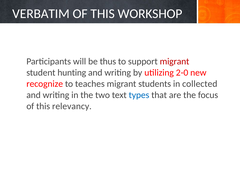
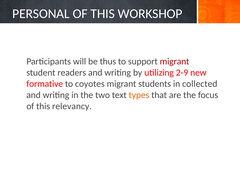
VERBATIM: VERBATIM -> PERSONAL
hunting: hunting -> readers
2-0: 2-0 -> 2-9
recognize: recognize -> formative
teaches: teaches -> coyotes
types colour: blue -> orange
